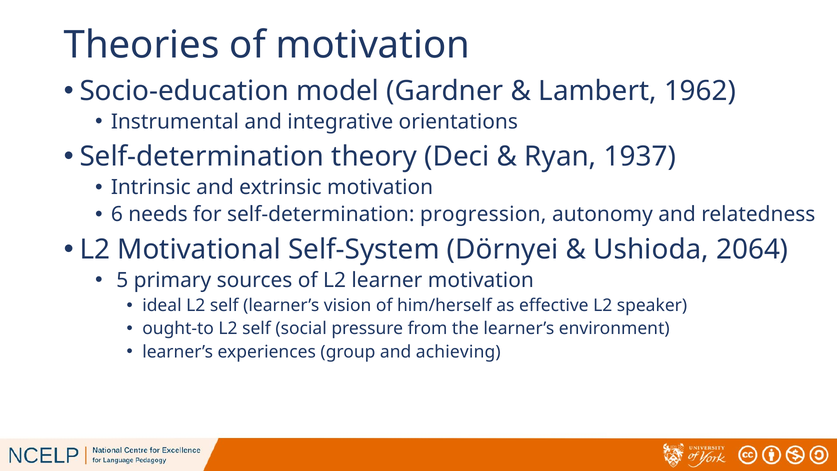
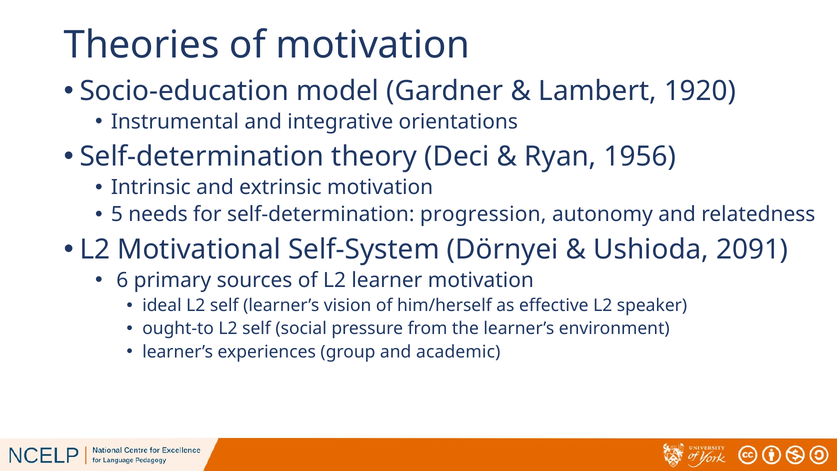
1962: 1962 -> 1920
1937: 1937 -> 1956
6: 6 -> 5
2064: 2064 -> 2091
5: 5 -> 6
achieving: achieving -> academic
